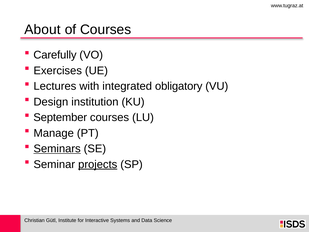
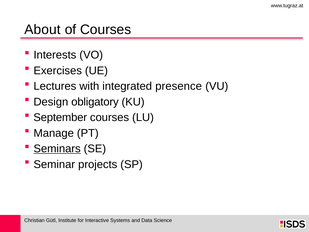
Carefully: Carefully -> Interests
obligatory: obligatory -> presence
institution: institution -> obligatory
projects underline: present -> none
